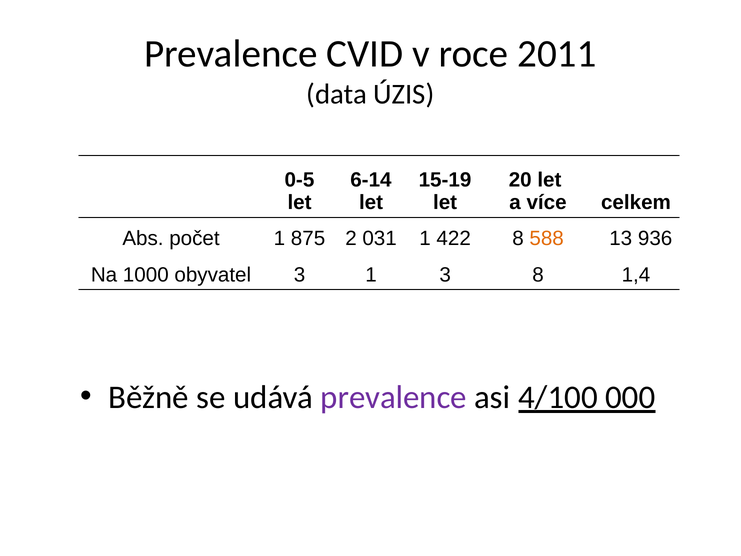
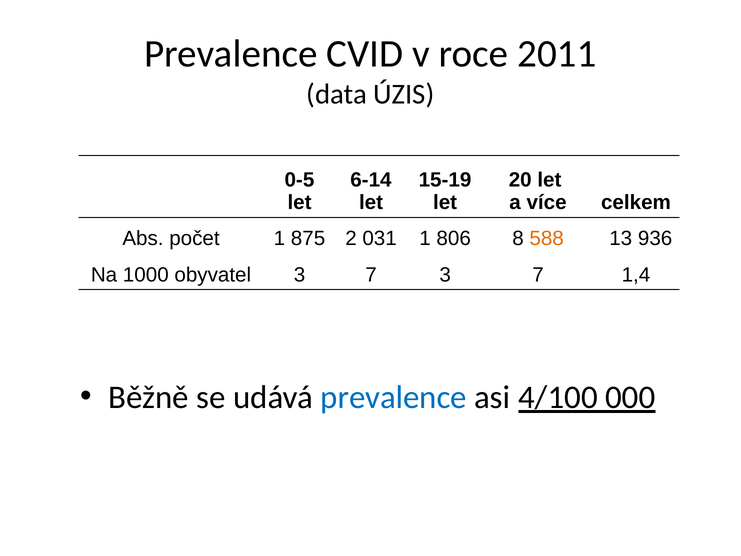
422: 422 -> 806
obyvatel 3 1: 1 -> 7
8 at (538, 275): 8 -> 7
prevalence at (394, 397) colour: purple -> blue
